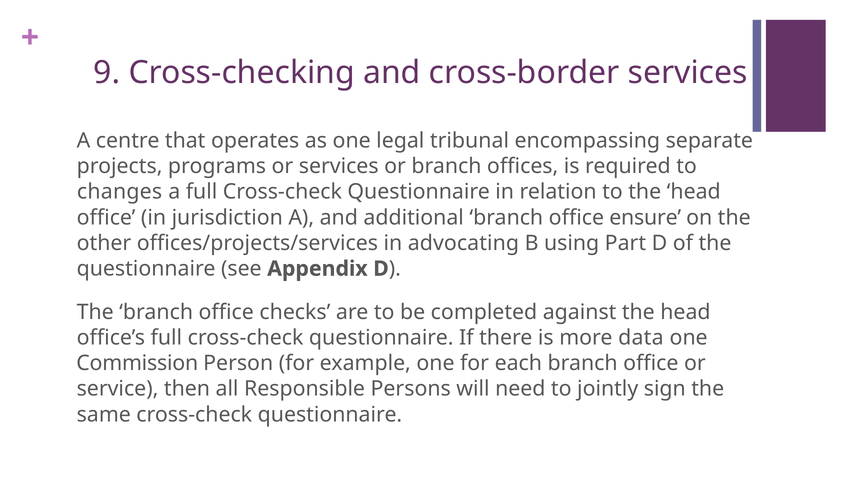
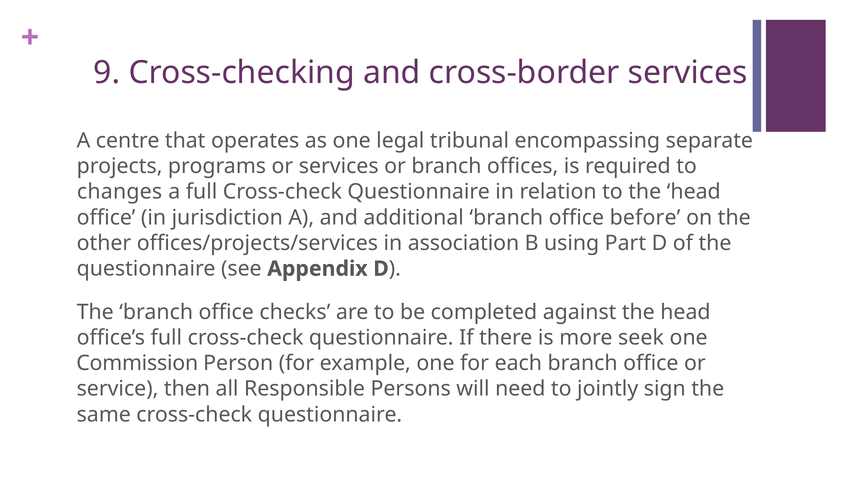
ensure: ensure -> before
advocating: advocating -> association
data: data -> seek
